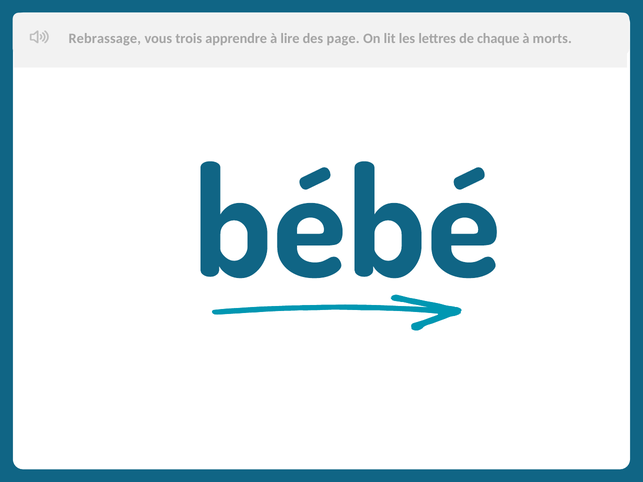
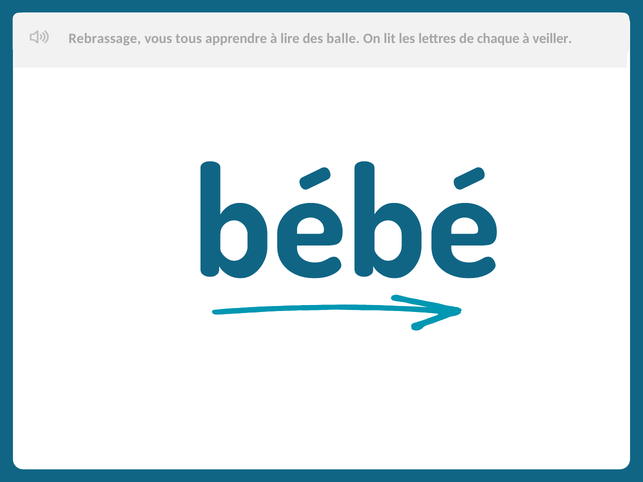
trois: trois -> tous
page: page -> balle
morts: morts -> veiller
